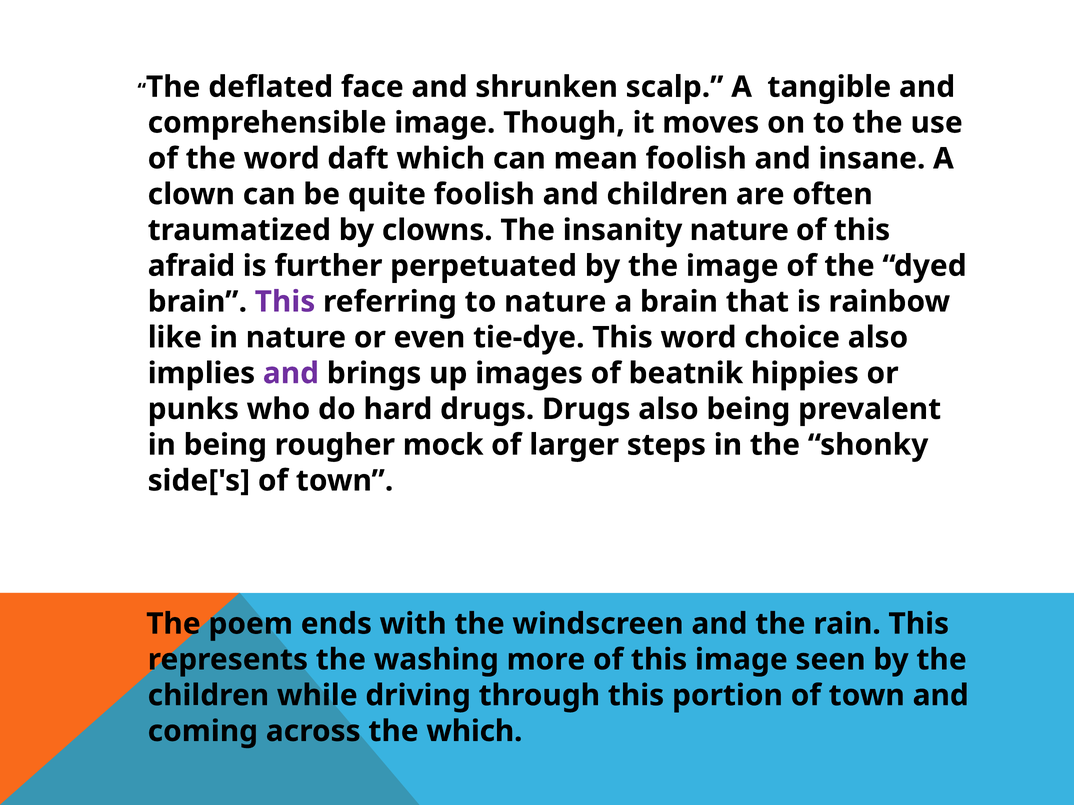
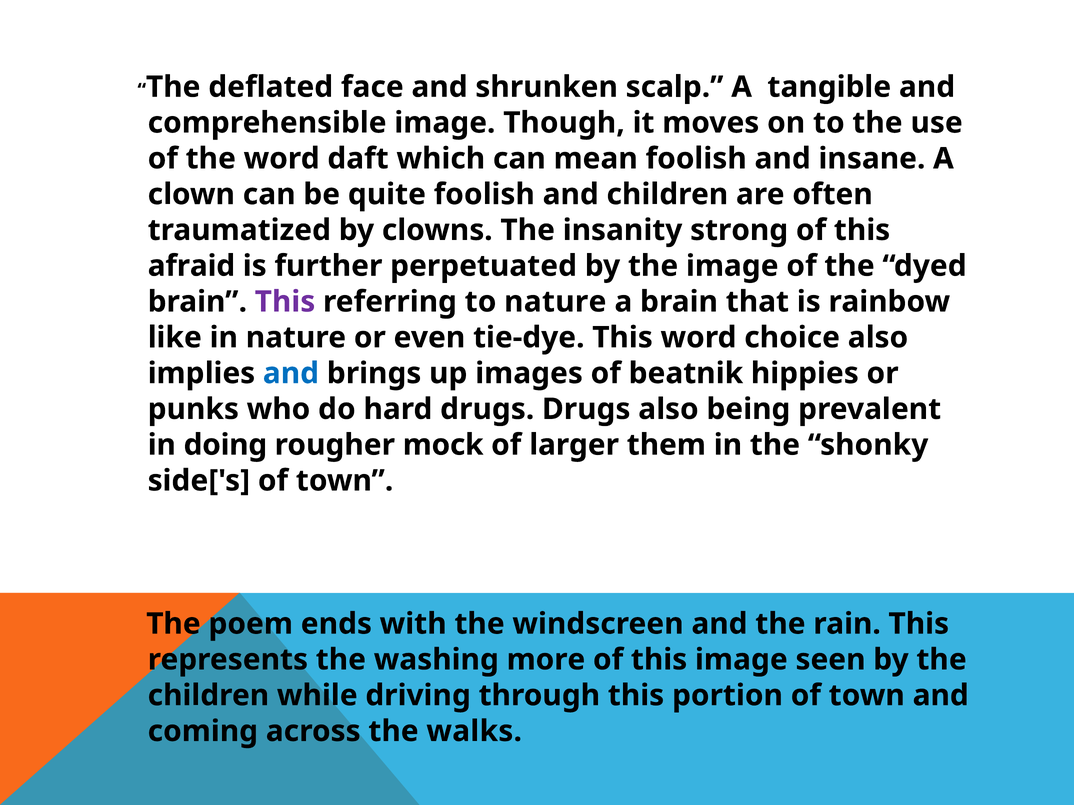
insanity nature: nature -> strong
and at (291, 374) colour: purple -> blue
in being: being -> doing
steps: steps -> them
the which: which -> walks
